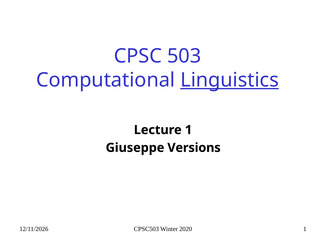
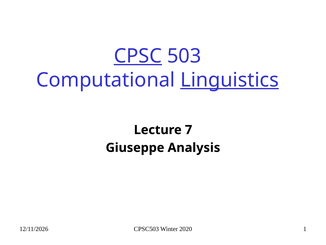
CPSC underline: none -> present
Lecture 1: 1 -> 7
Versions: Versions -> Analysis
